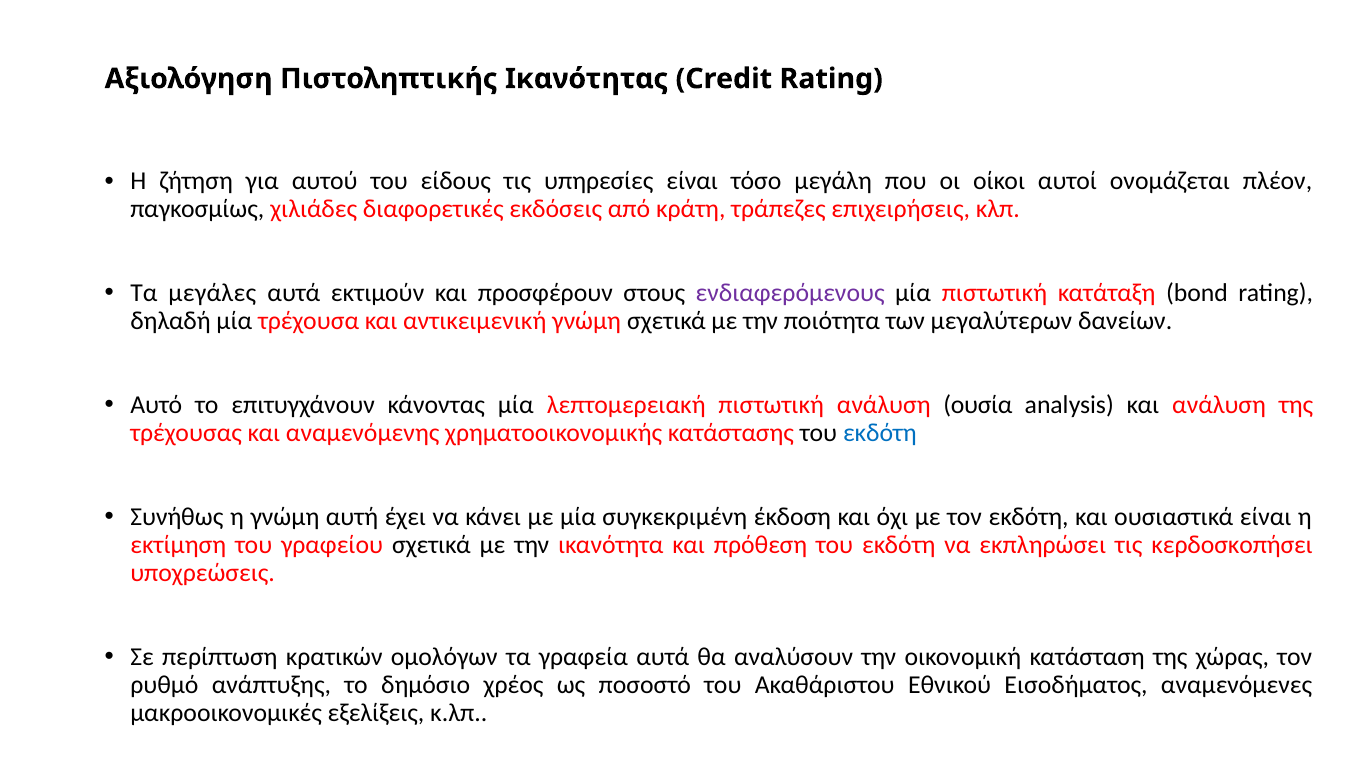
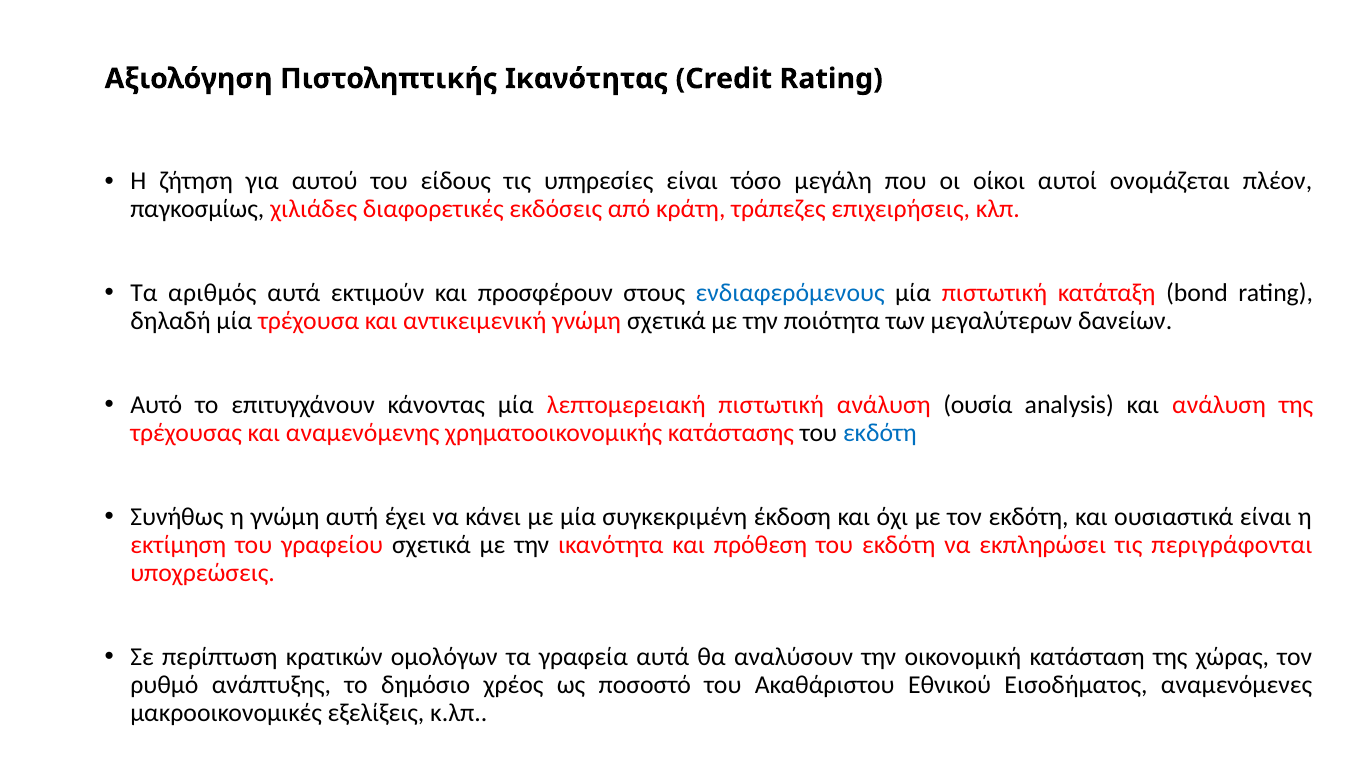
μεγάλες: μεγάλες -> αριθμός
ενδιαφερόμενους colour: purple -> blue
κερδοσκοπήσει: κερδοσκοπήσει -> περιγράφονται
